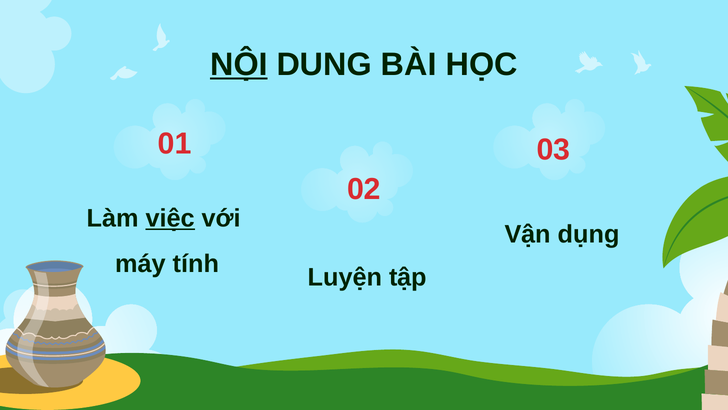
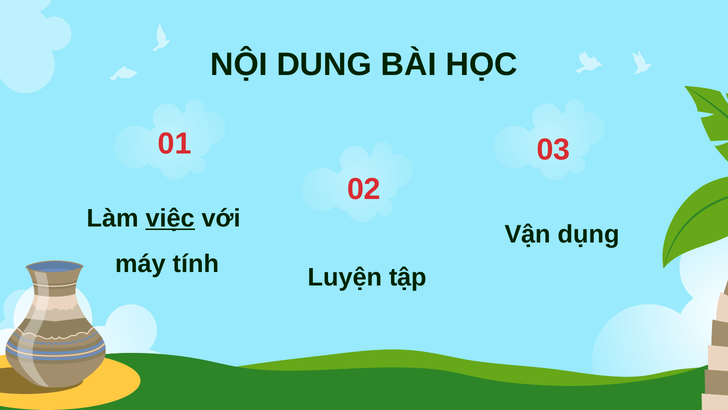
NỘI underline: present -> none
